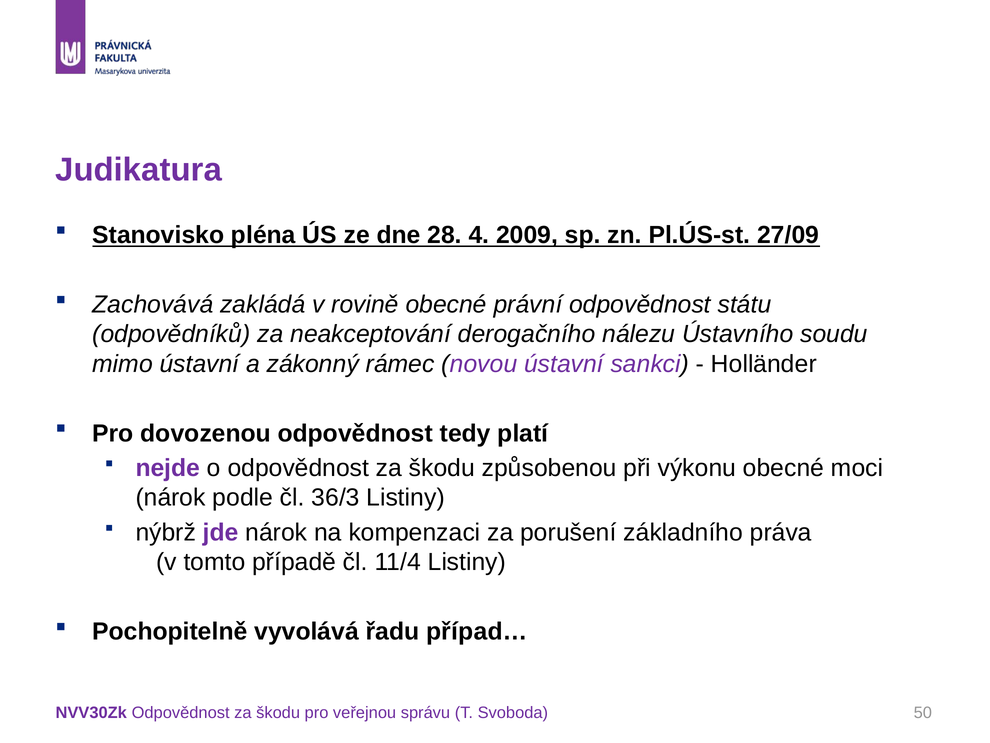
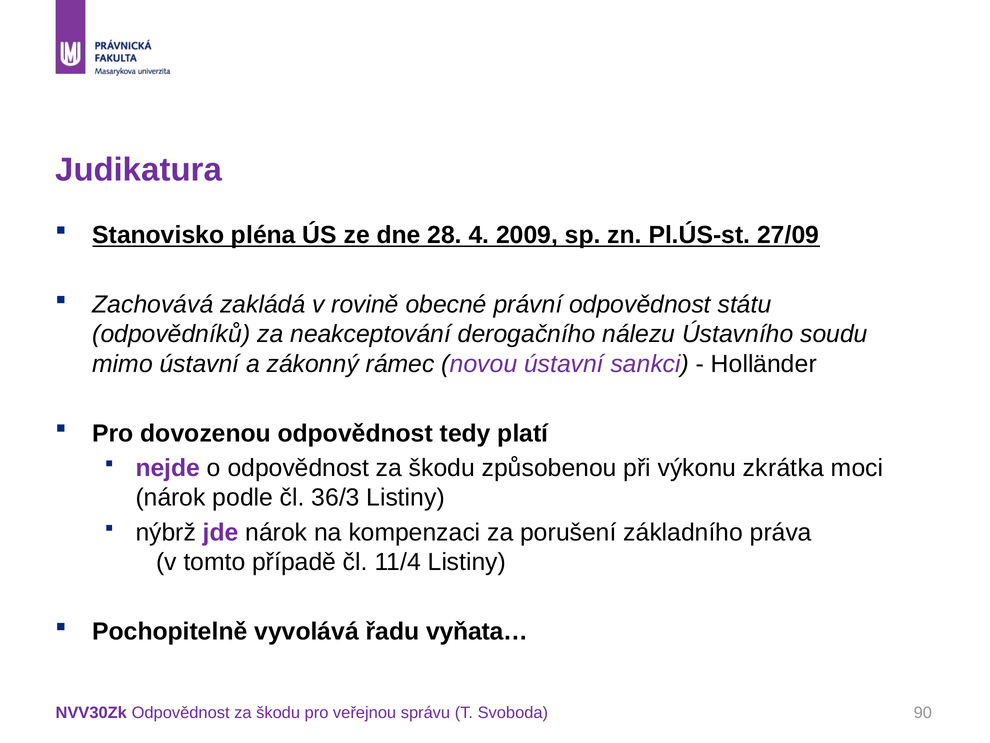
výkonu obecné: obecné -> zkrátka
případ…: případ… -> vyňata…
50: 50 -> 90
